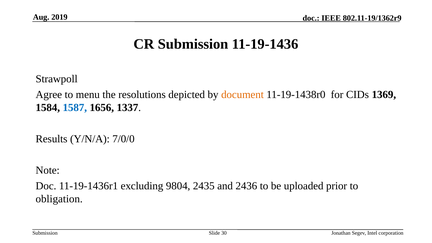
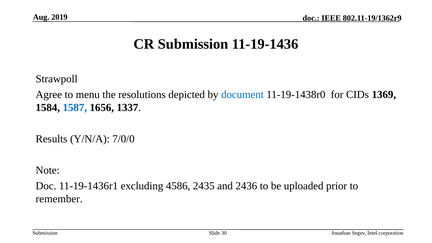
document colour: orange -> blue
9804: 9804 -> 4586
obligation: obligation -> remember
